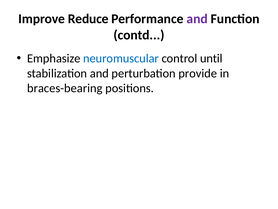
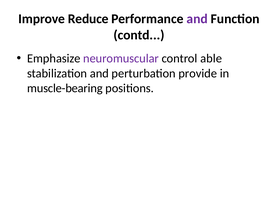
neuromuscular colour: blue -> purple
until: until -> able
braces-bearing: braces-bearing -> muscle-bearing
